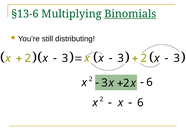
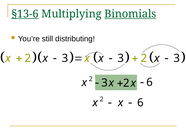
§13-6 underline: none -> present
